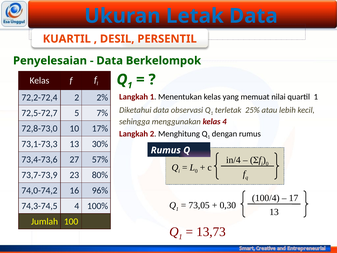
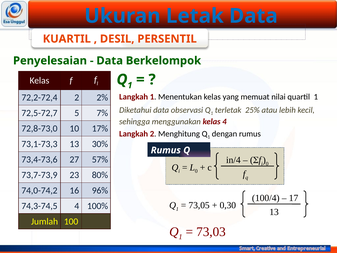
13,73: 13,73 -> 73,03
